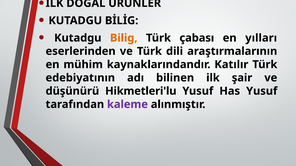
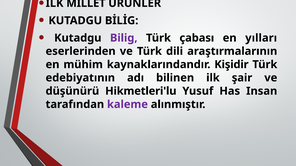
DOĞAL: DOĞAL -> MILLET
Bilig colour: orange -> purple
Katılır: Katılır -> Kişidir
Has Yusuf: Yusuf -> Insan
